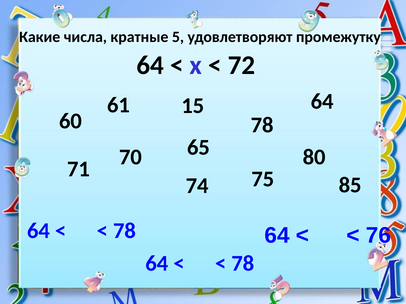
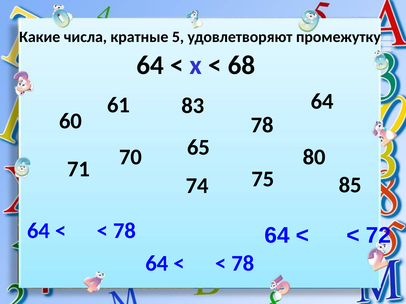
72: 72 -> 68
15: 15 -> 83
76: 76 -> 72
